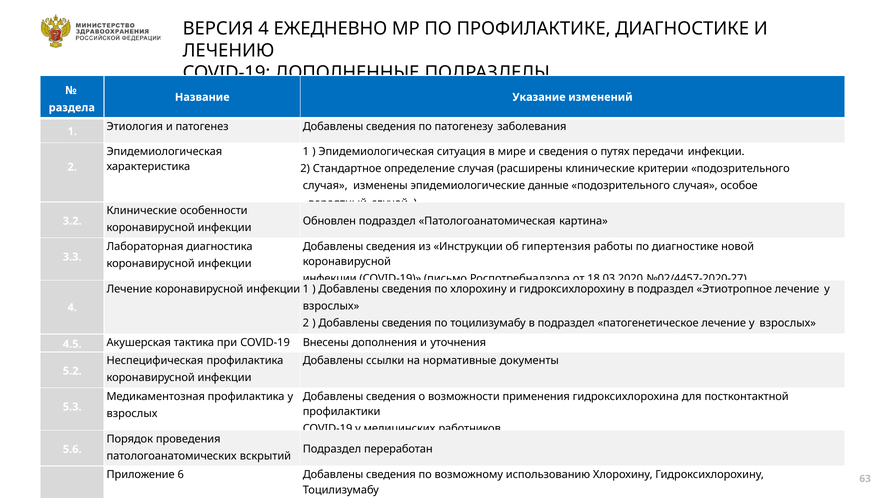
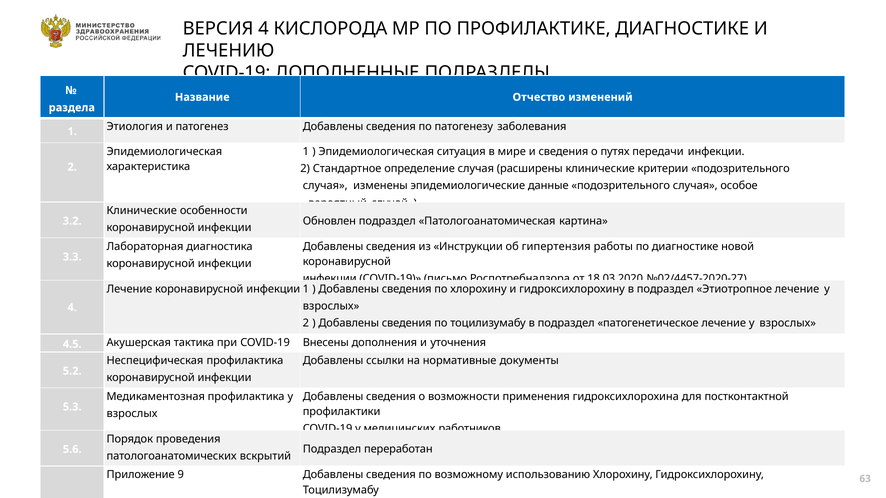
ЕЖЕДНЕВНО: ЕЖЕДНЕВНО -> КИСЛОРОДА
Указание: Указание -> Отчество
6: 6 -> 9
